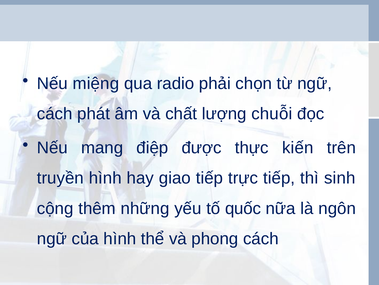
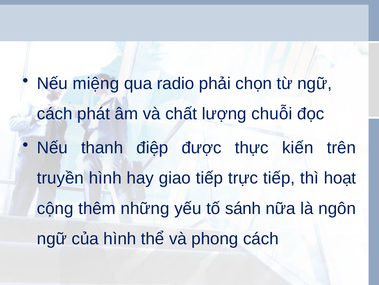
mang: mang -> thanh
sinh: sinh -> hoạt
quốc: quốc -> sánh
